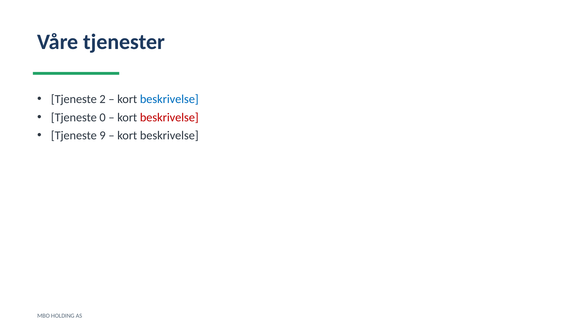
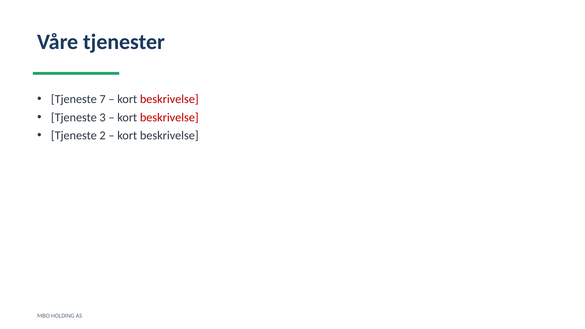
2: 2 -> 7
beskrivelse at (169, 99) colour: blue -> red
0: 0 -> 3
9: 9 -> 2
